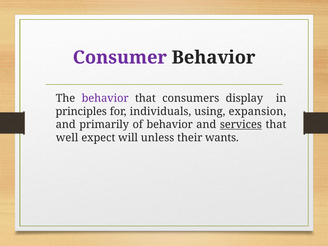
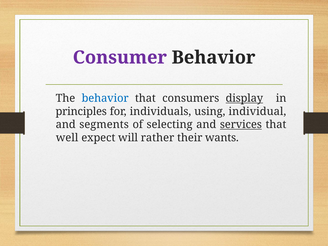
behavior at (105, 98) colour: purple -> blue
display underline: none -> present
expansion: expansion -> individual
primarily: primarily -> segments
of behavior: behavior -> selecting
unless: unless -> rather
